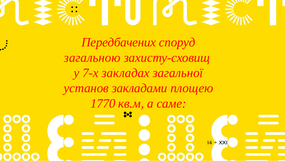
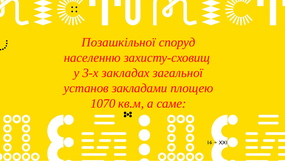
Передбачених: Передбачених -> Позашкільної
загальною: загальною -> населенню
7-х: 7-х -> 3-х
1770: 1770 -> 1070
